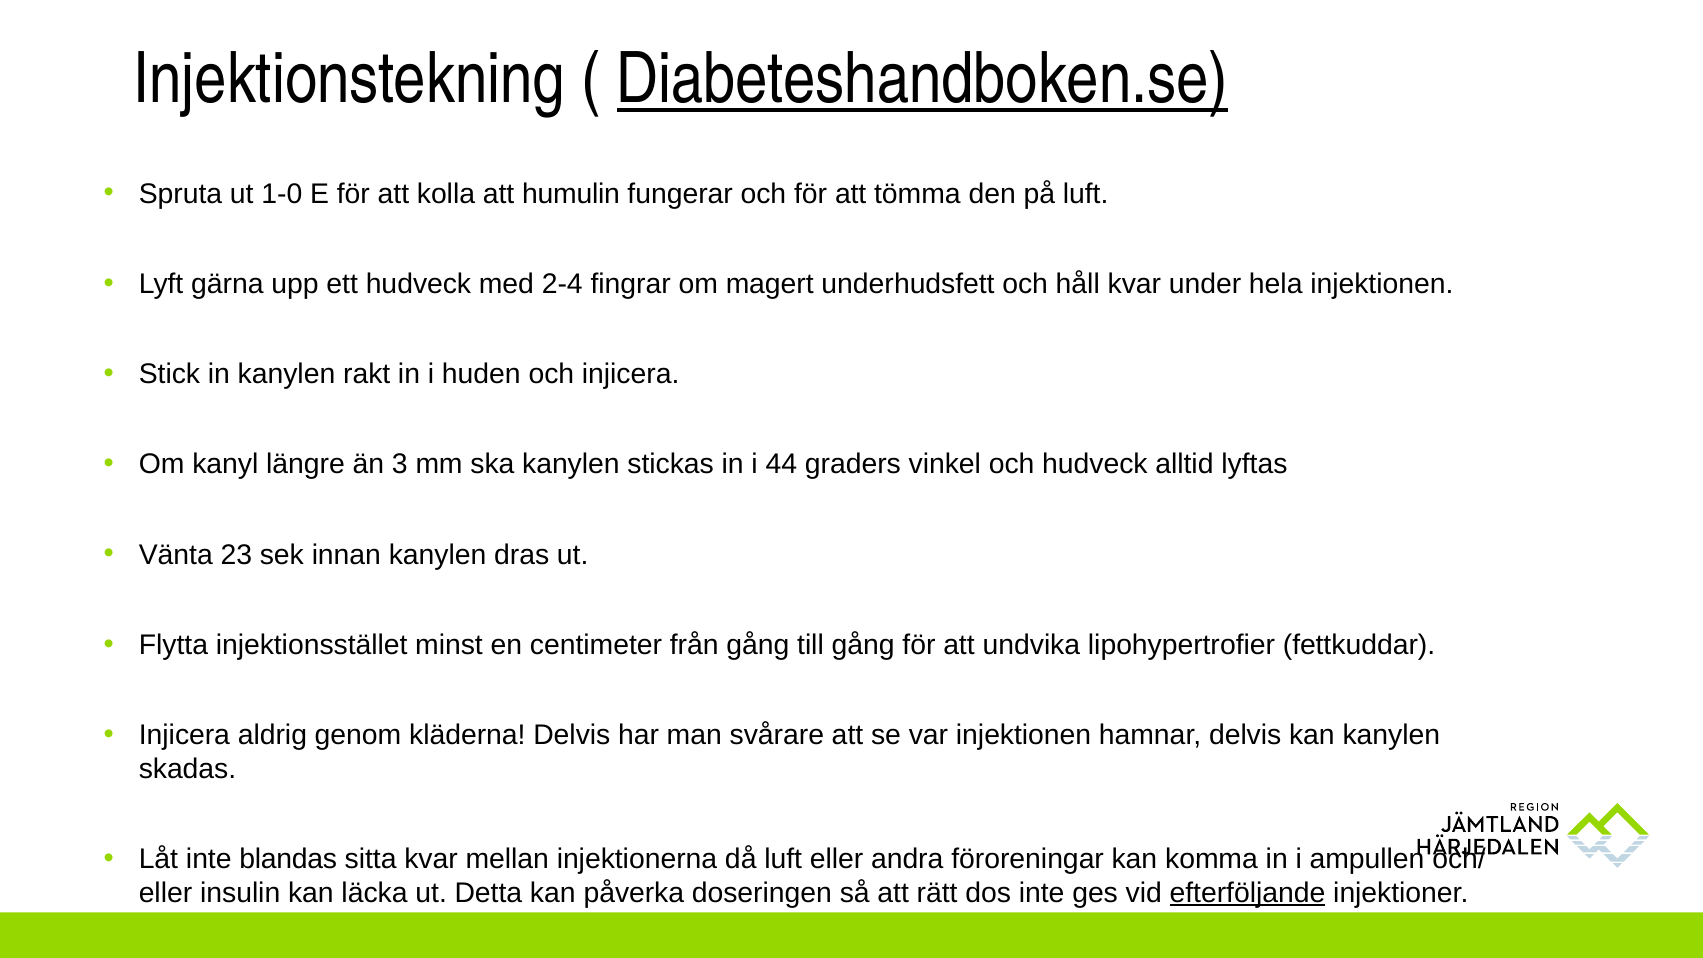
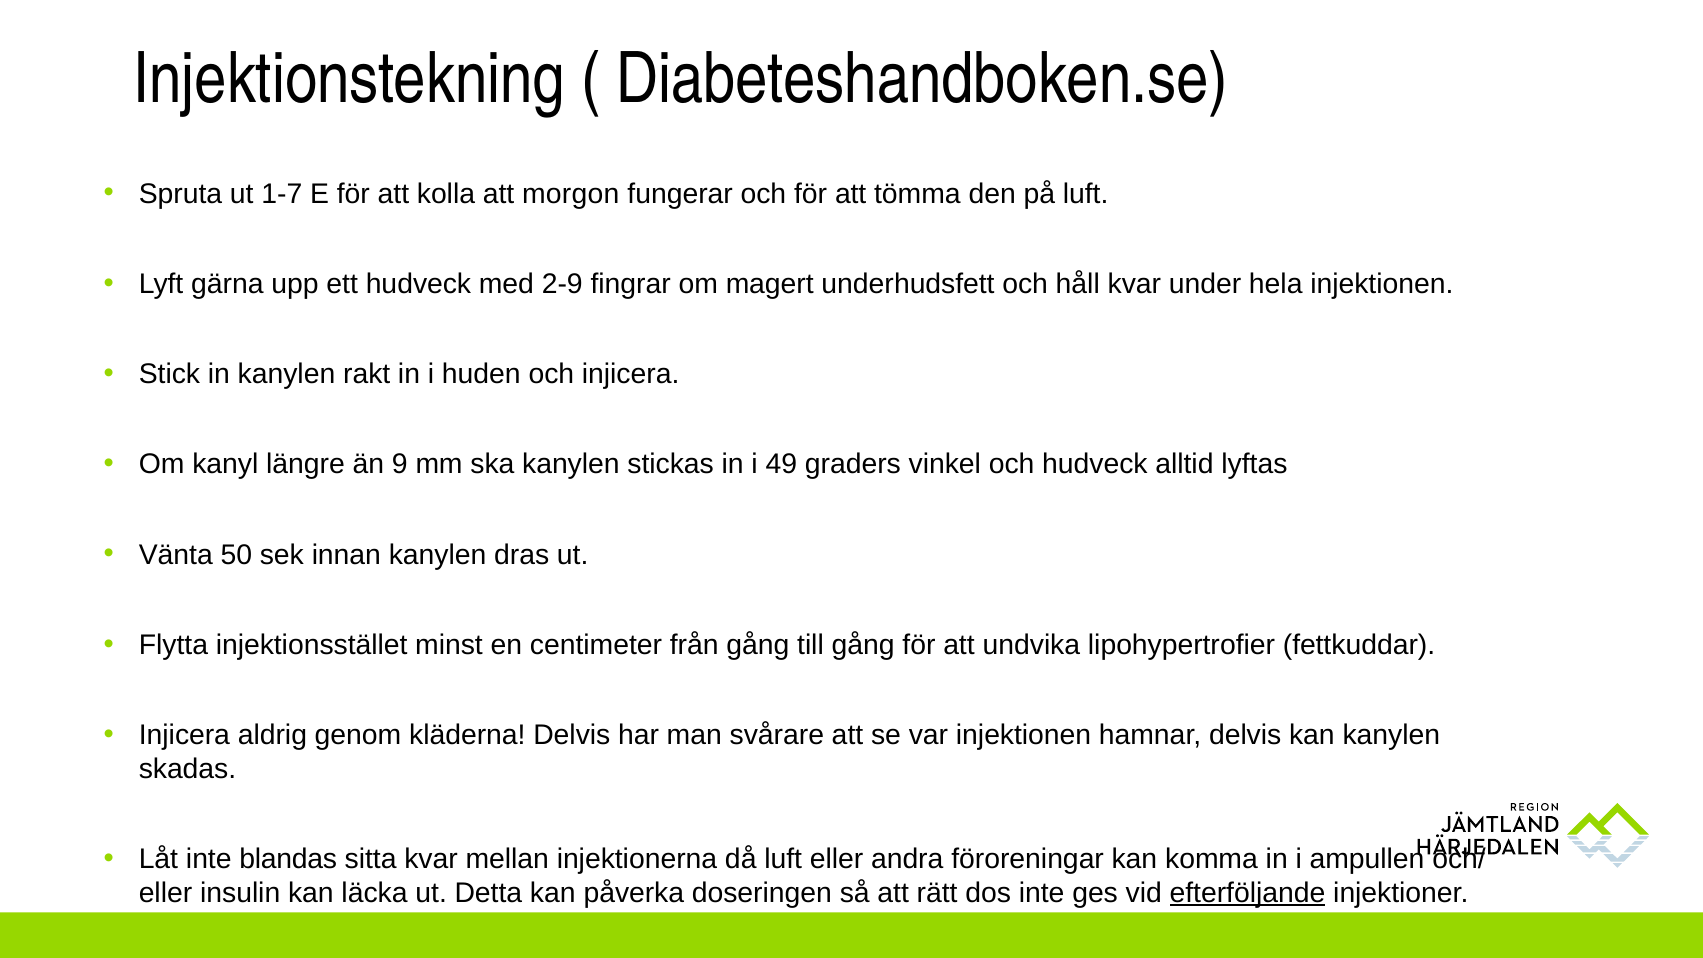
Diabeteshandboken.se underline: present -> none
1-0: 1-0 -> 1-7
humulin: humulin -> morgon
2-4: 2-4 -> 2-9
3: 3 -> 9
44: 44 -> 49
23: 23 -> 50
